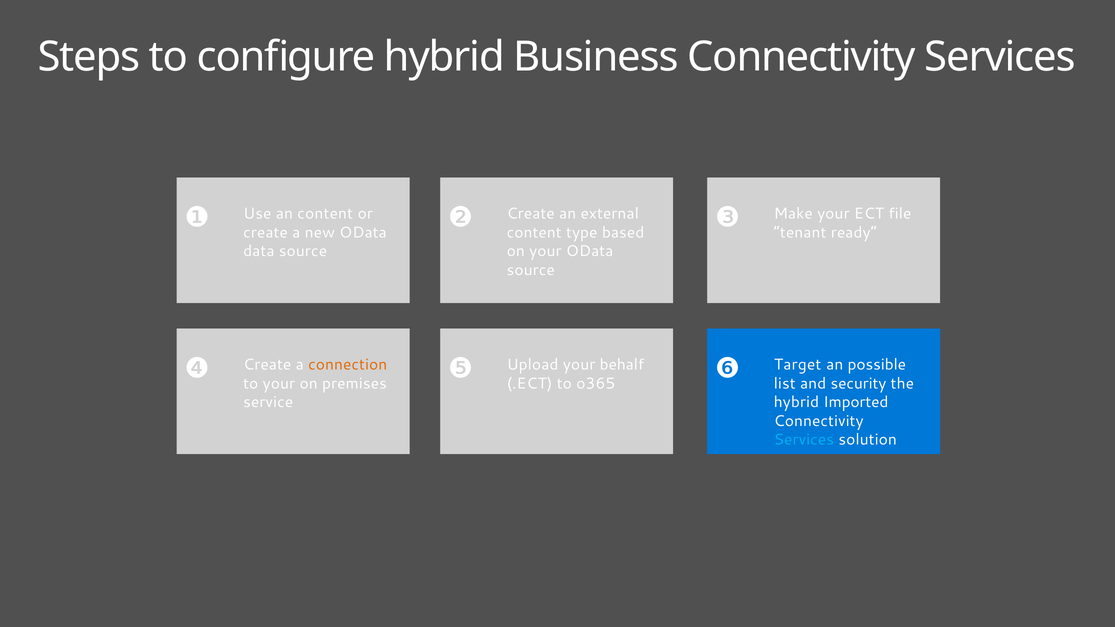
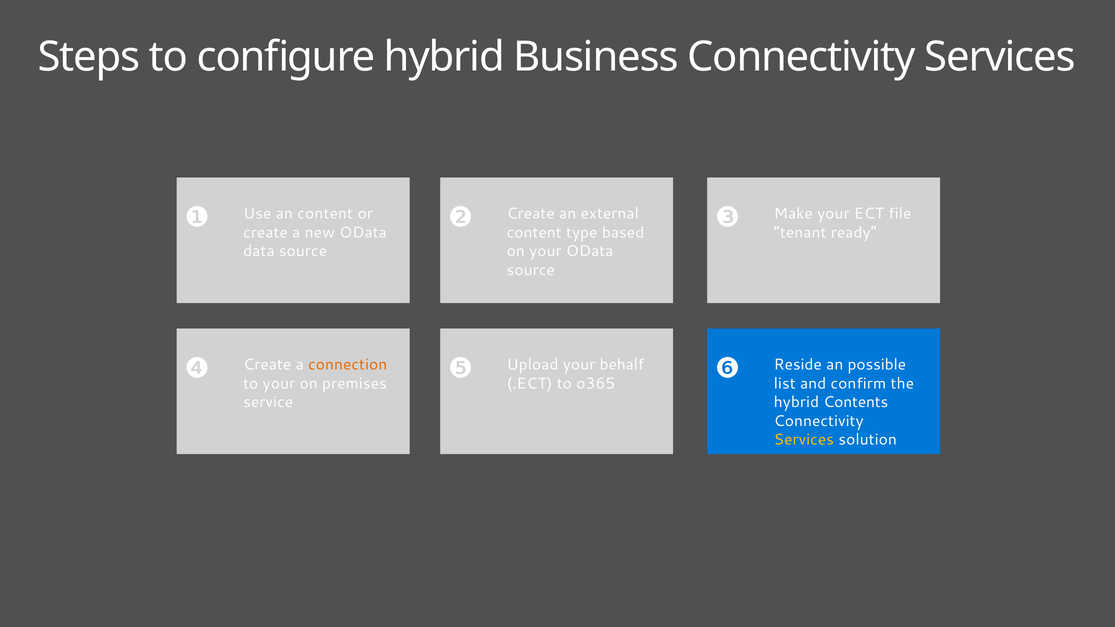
Target: Target -> Reside
security: security -> confirm
Imported: Imported -> Contents
Services at (804, 440) colour: light blue -> yellow
